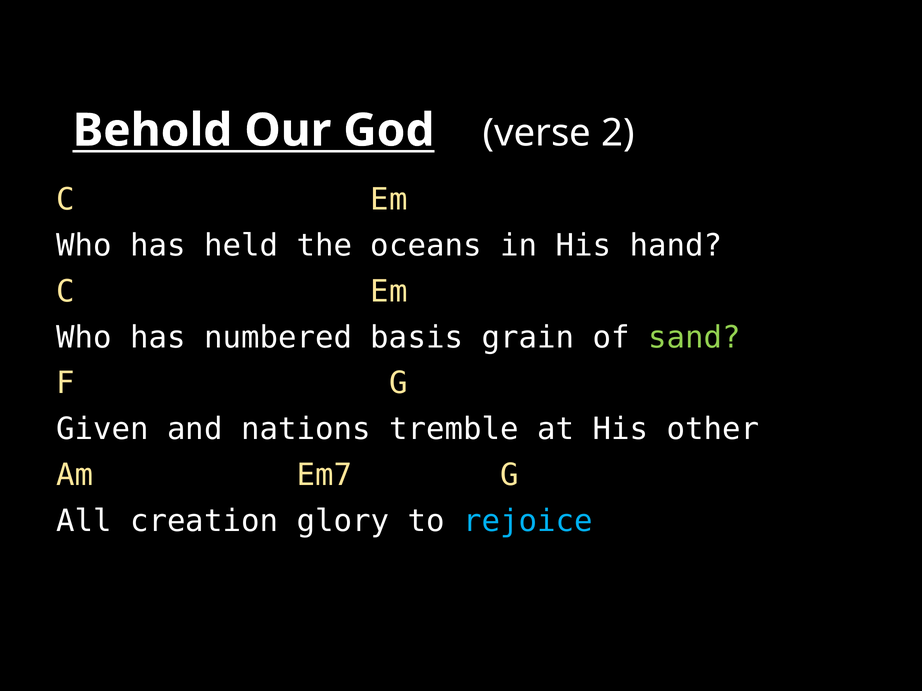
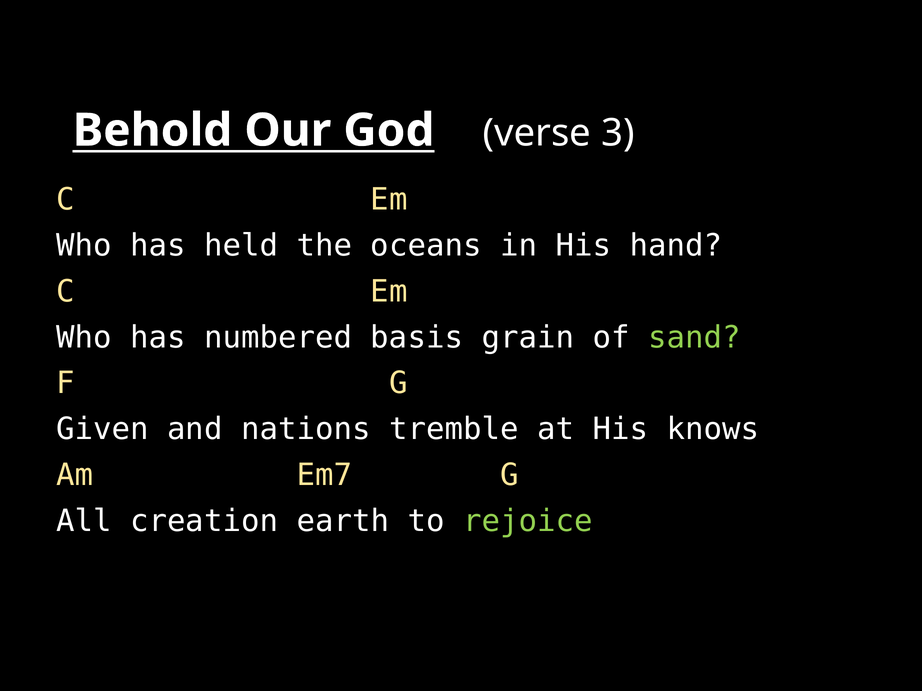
2: 2 -> 3
other: other -> knows
glory: glory -> earth
rejoice colour: light blue -> light green
